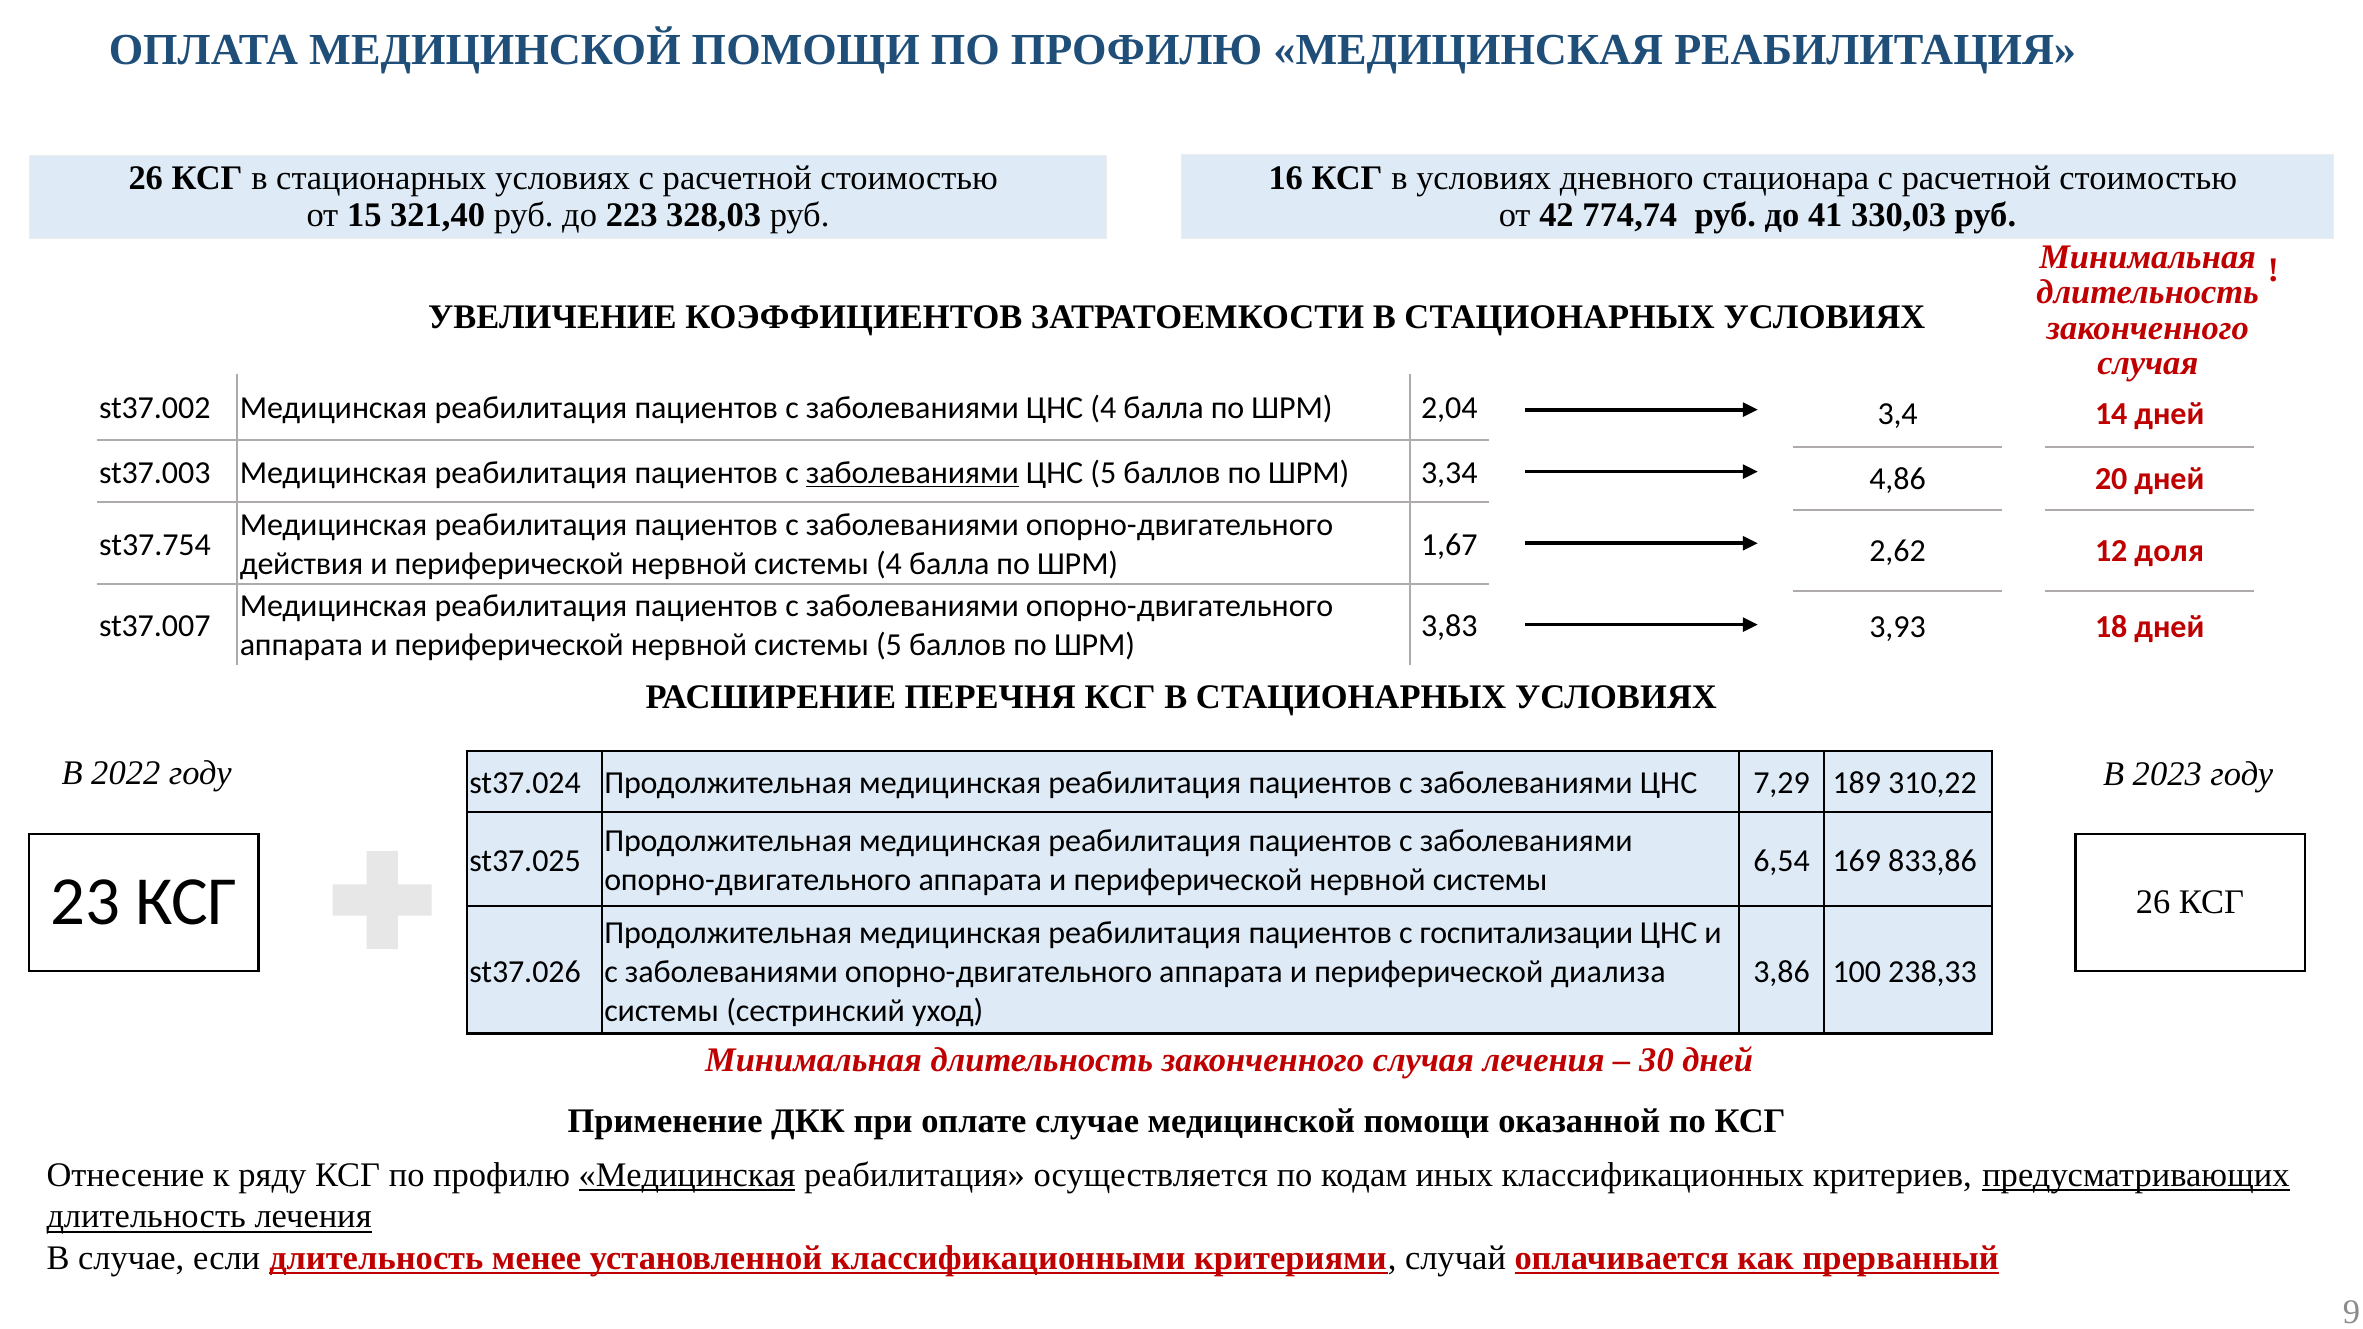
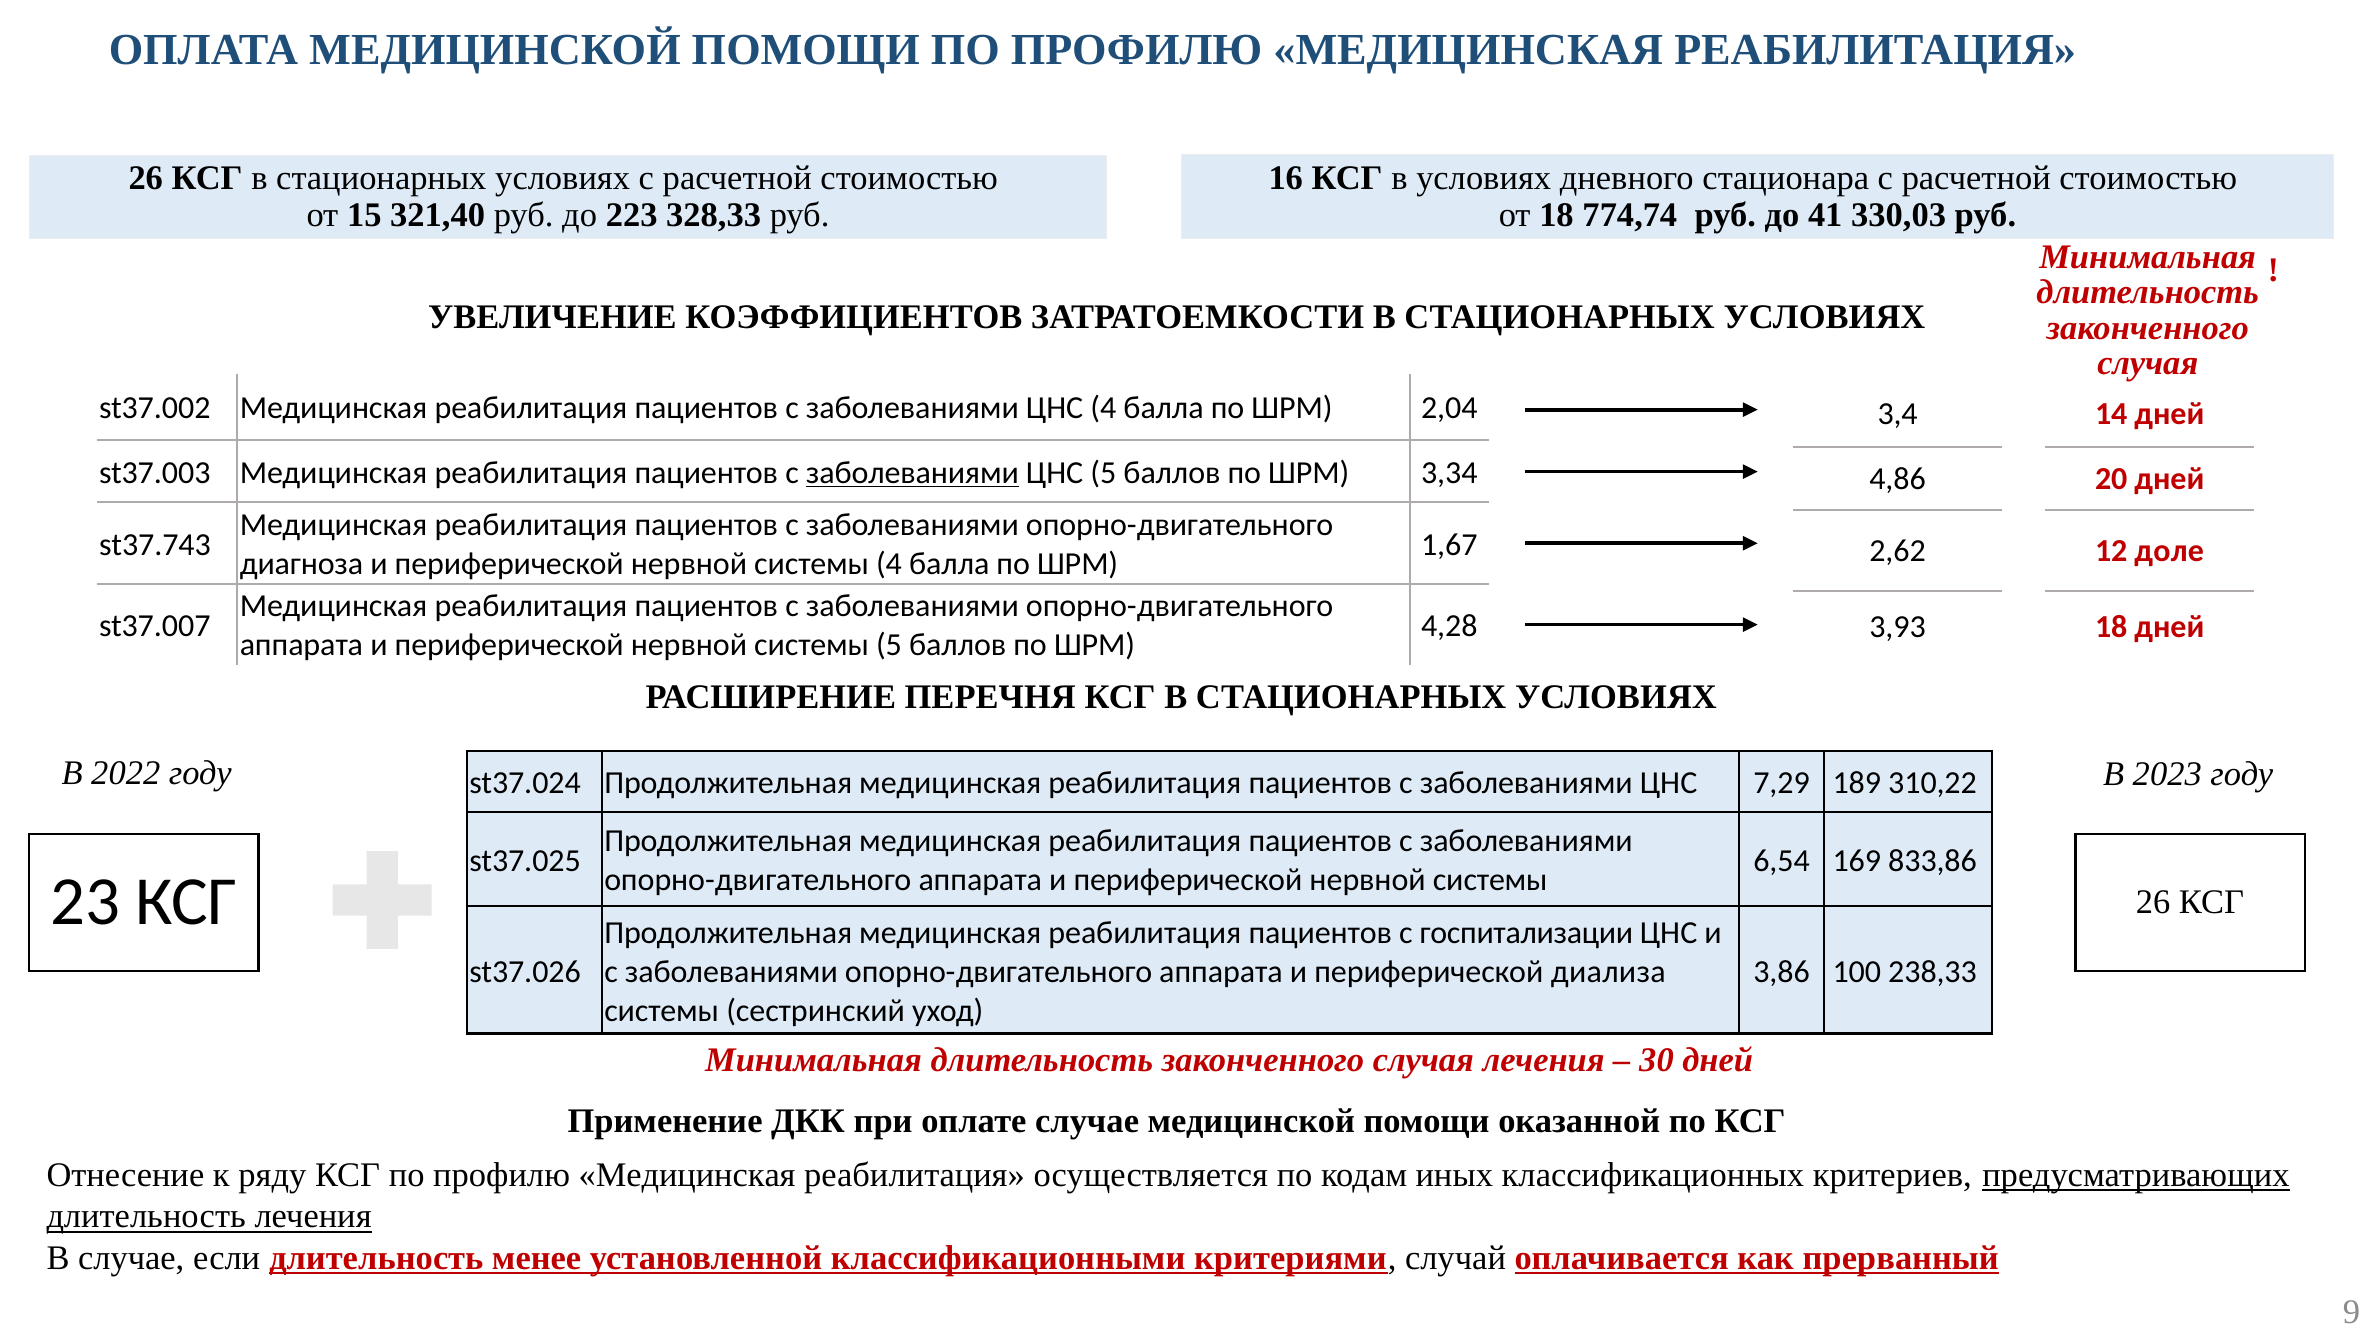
от 42: 42 -> 18
328,03: 328,03 -> 328,33
st37.754: st37.754 -> st37.743
доля: доля -> доле
действия: действия -> диагноза
3,83: 3,83 -> 4,28
Медицинская at (687, 1175) underline: present -> none
